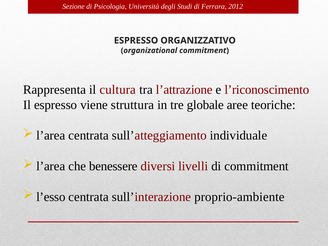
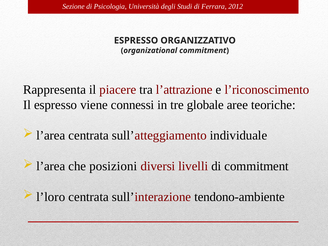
cultura: cultura -> piacere
struttura: struttura -> connessi
benessere: benessere -> posizioni
l’esso: l’esso -> l’loro
proprio-ambiente: proprio-ambiente -> tendono-ambiente
